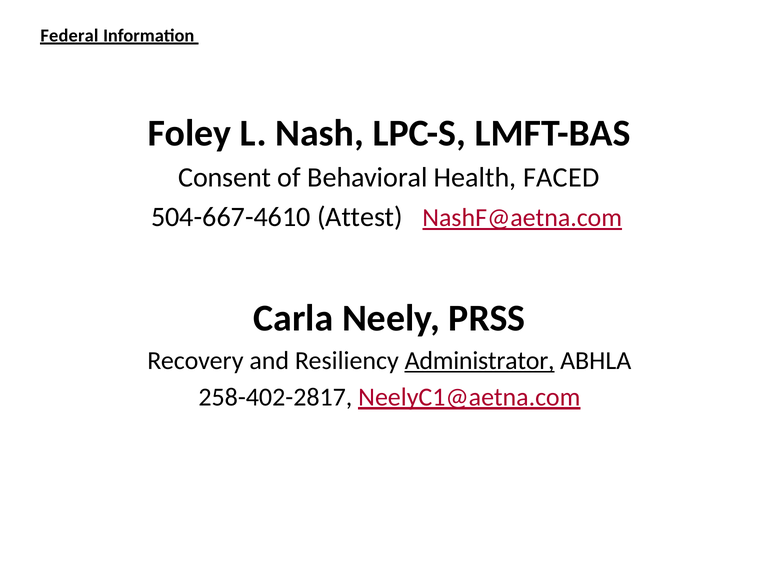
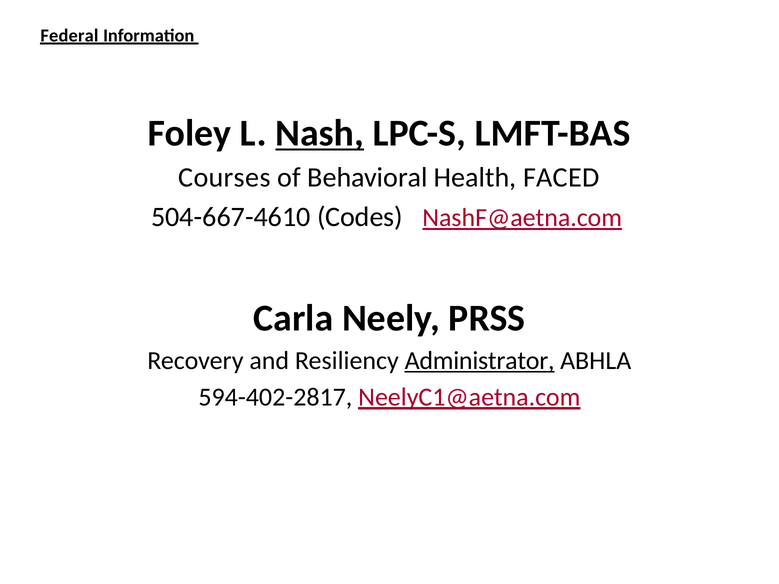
Nash underline: none -> present
Consent: Consent -> Courses
Attest: Attest -> Codes
258-402-2817: 258-402-2817 -> 594-402-2817
